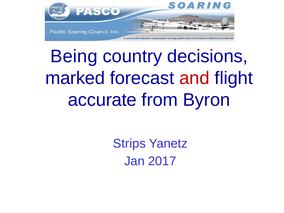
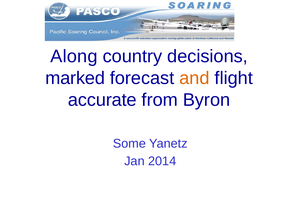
Being: Being -> Along
and colour: red -> orange
Strips: Strips -> Some
2017: 2017 -> 2014
